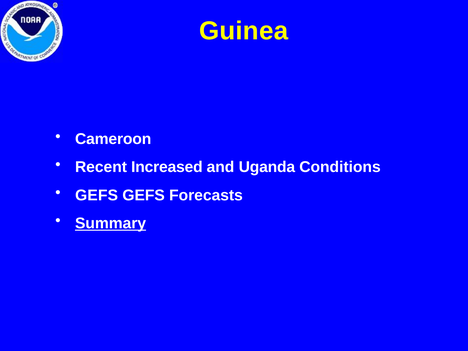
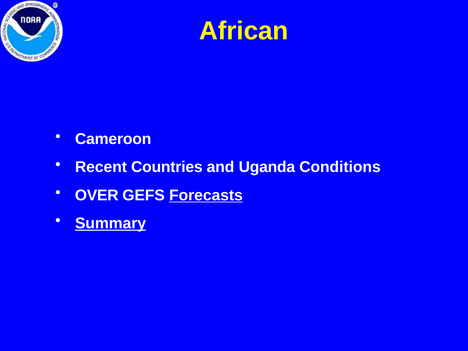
Guinea: Guinea -> African
Increased: Increased -> Countries
GEFS at (97, 195): GEFS -> OVER
Forecasts underline: none -> present
